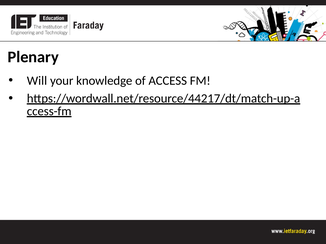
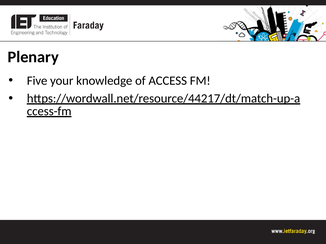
Will: Will -> Five
